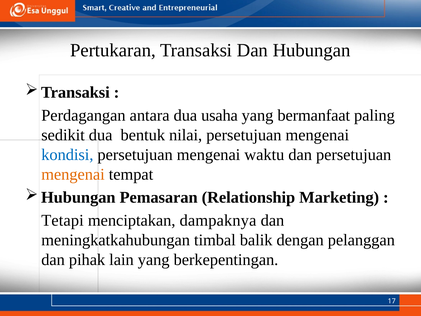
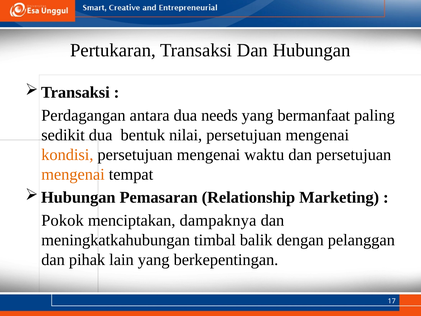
usaha: usaha -> needs
kondisi colour: blue -> orange
Tetapi: Tetapi -> Pokok
